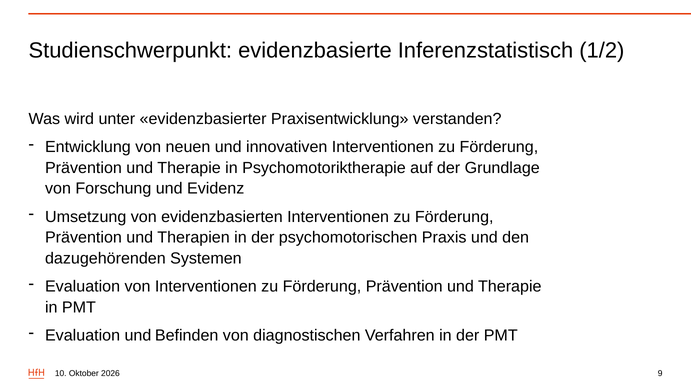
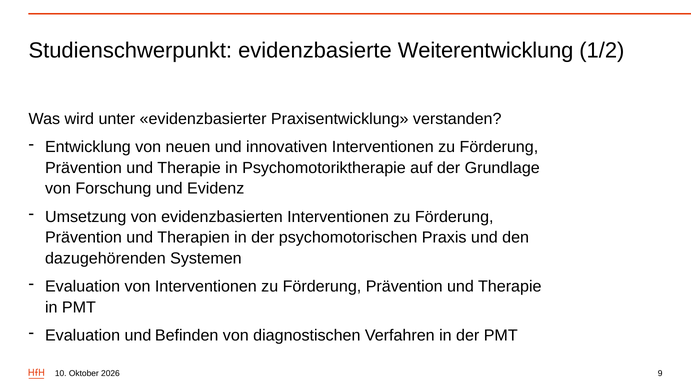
Inferenzstatistisch: Inferenzstatistisch -> Weiterentwicklung
